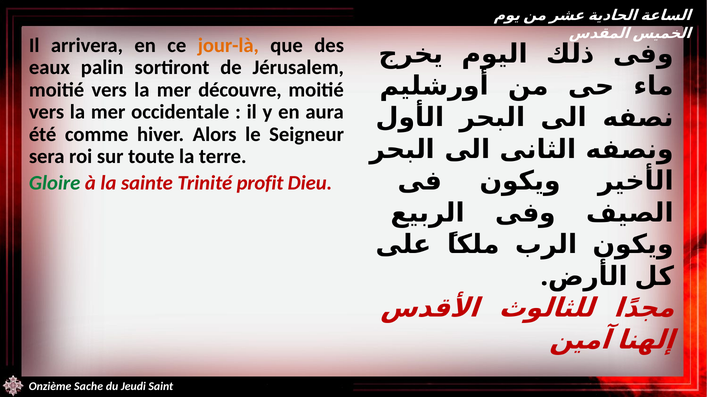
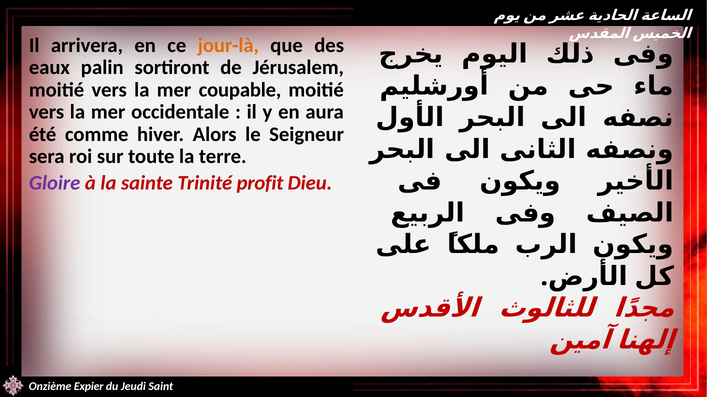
découvre: découvre -> coupable
Gloire colour: green -> purple
Sache: Sache -> Expier
